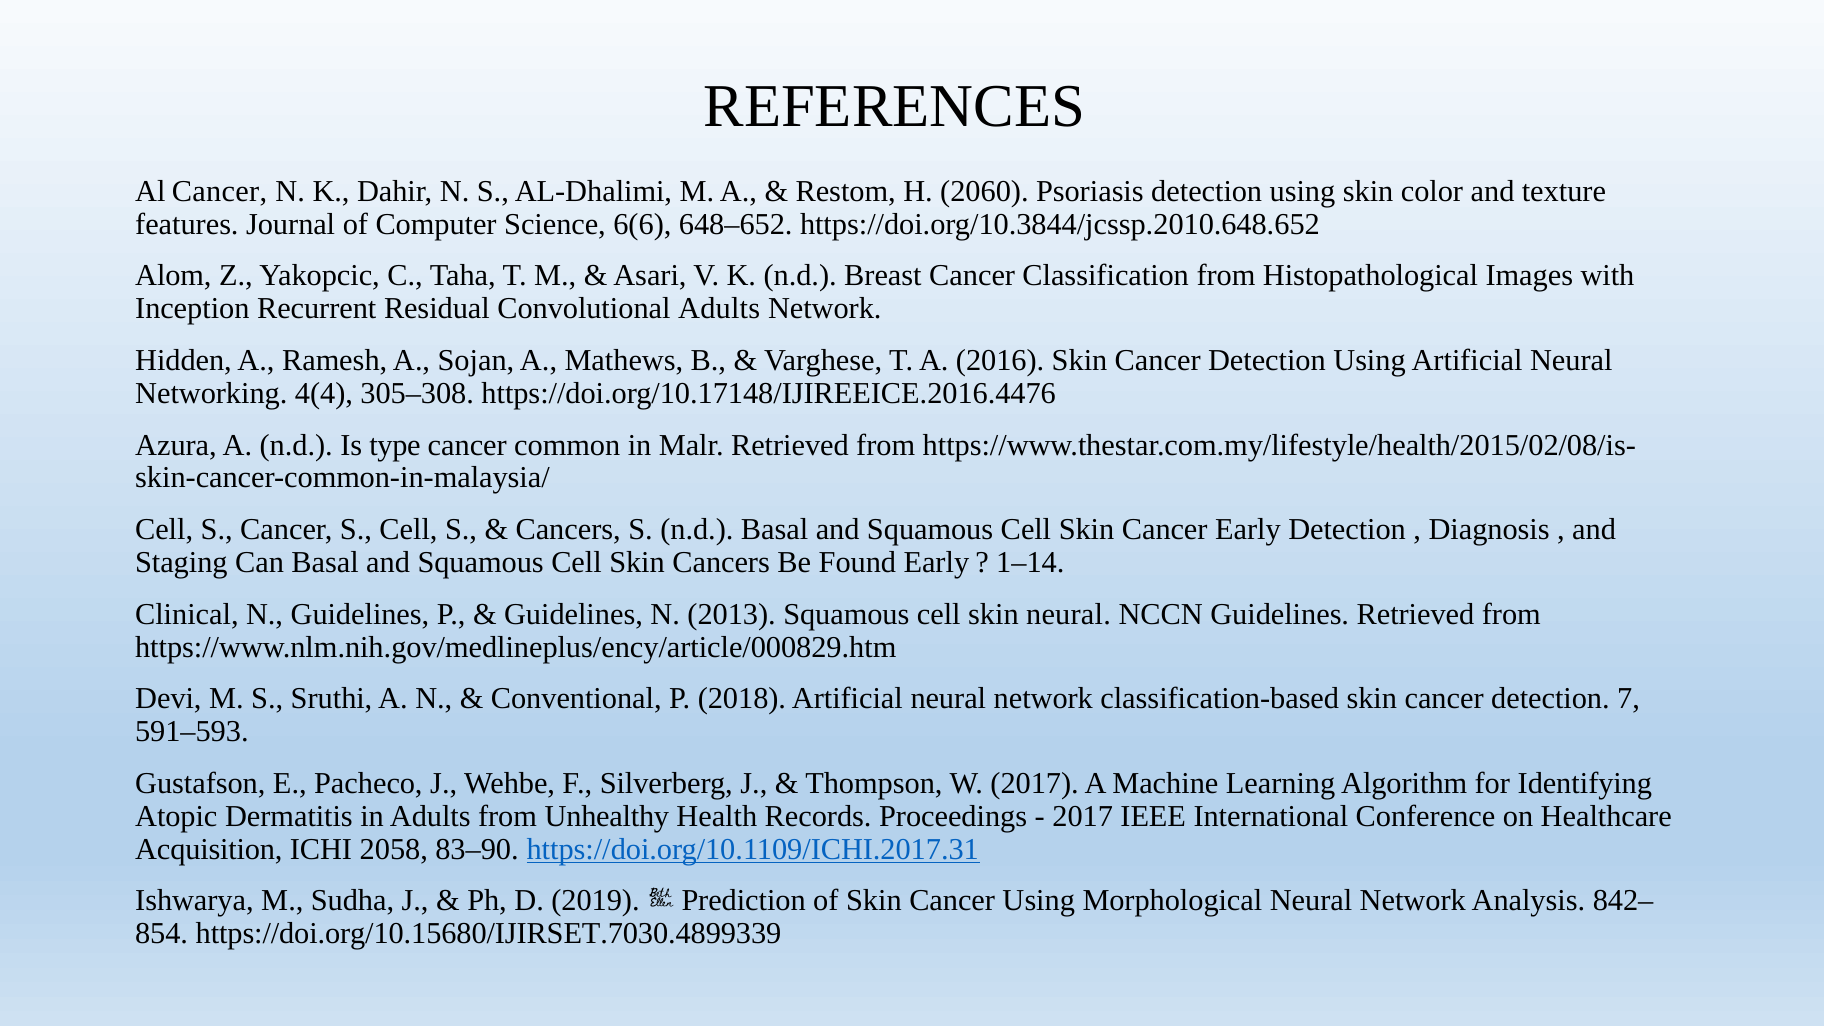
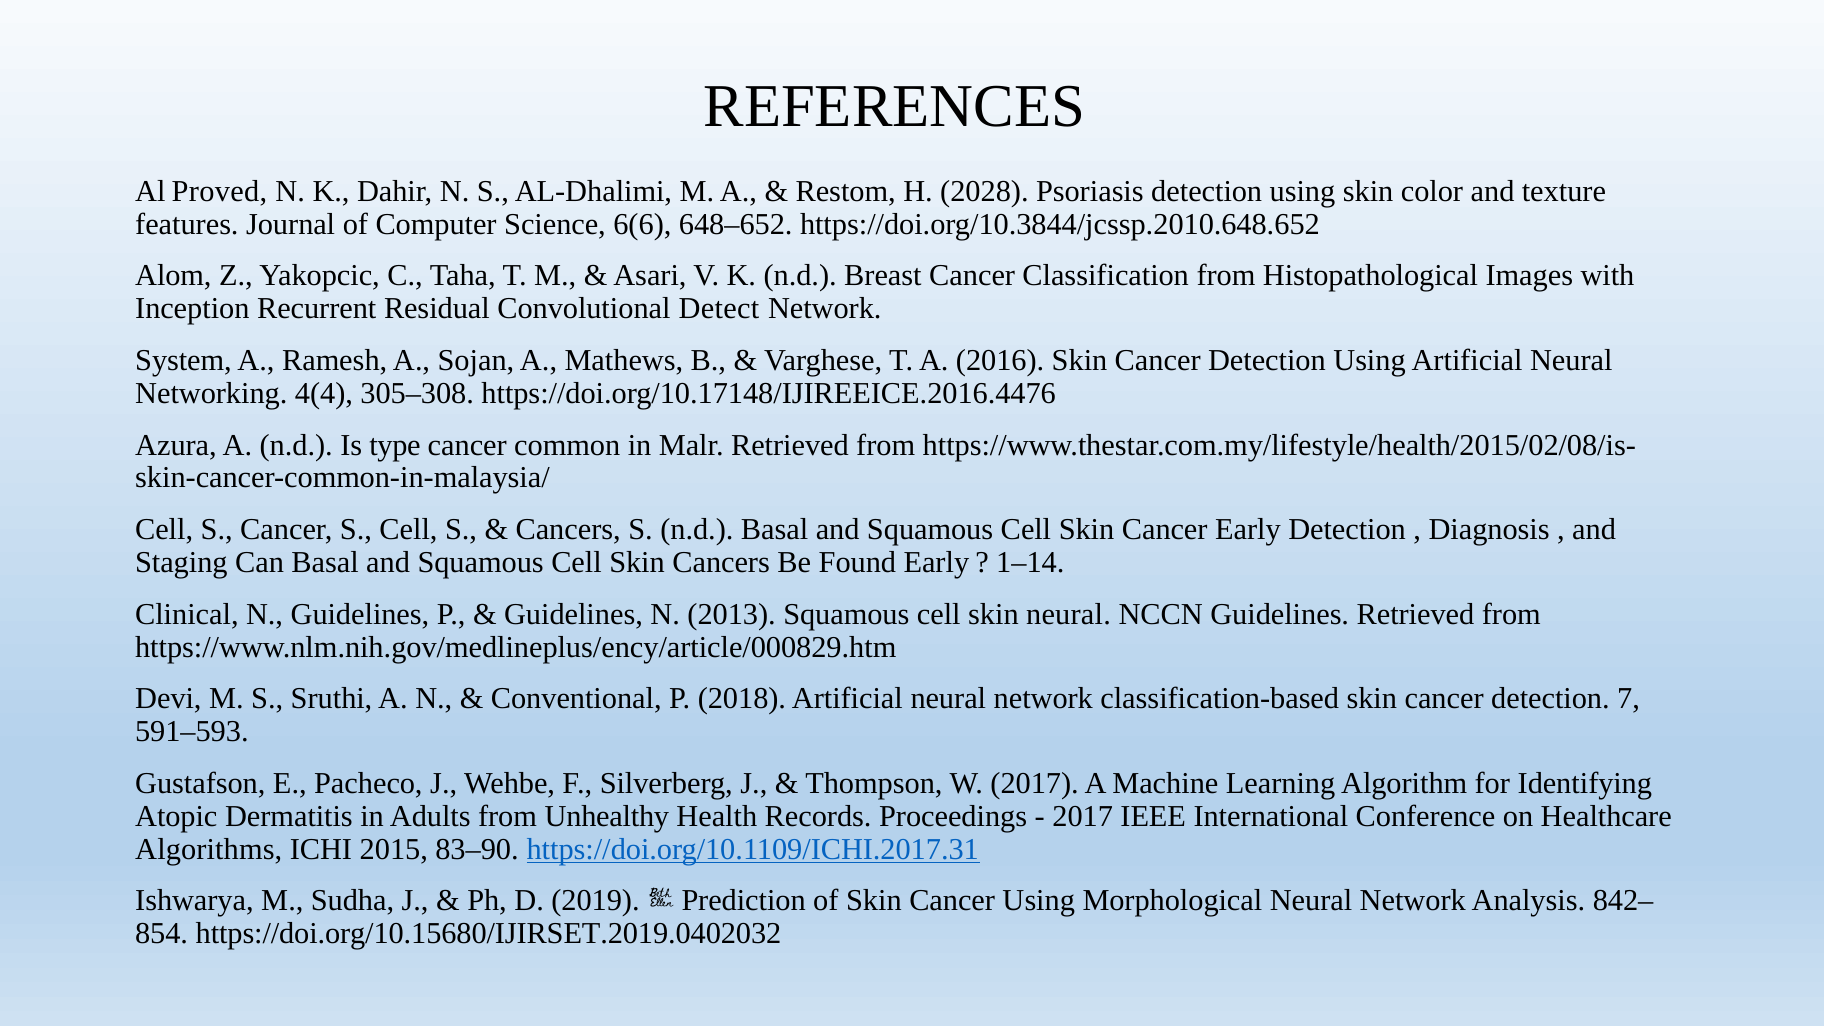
Al Cancer: Cancer -> Proved
2060: 2060 -> 2028
Convolutional Adults: Adults -> Detect
Hidden: Hidden -> System
Acquisition: Acquisition -> Algorithms
2058: 2058 -> 2015
https://doi.org/10.15680/IJIRSET.7030.4899339: https://doi.org/10.15680/IJIRSET.7030.4899339 -> https://doi.org/10.15680/IJIRSET.2019.0402032
